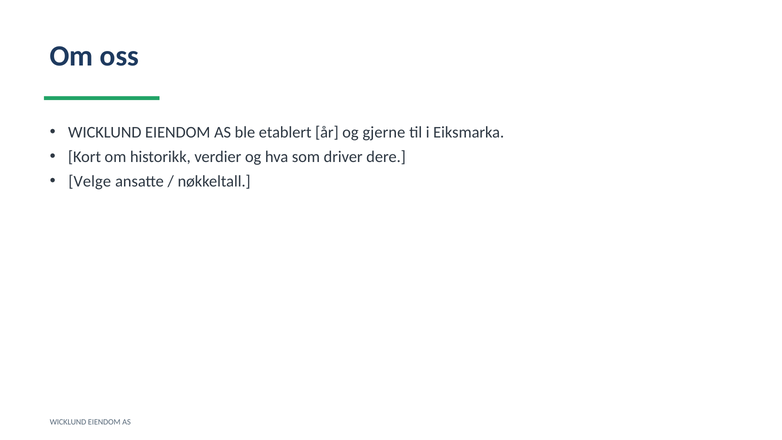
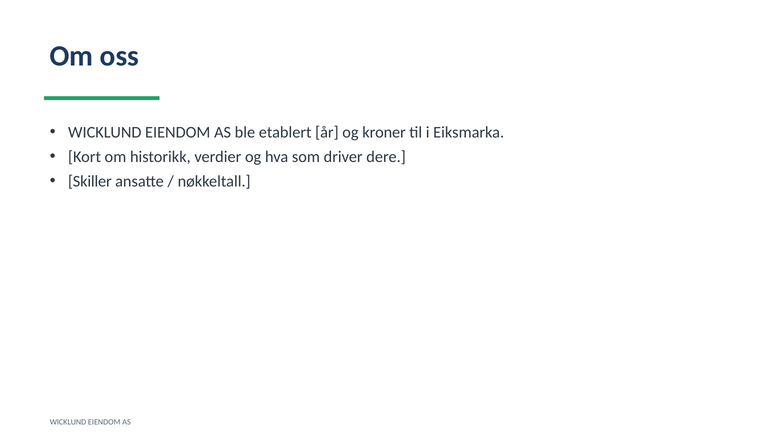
gjerne: gjerne -> kroner
Velge: Velge -> Skiller
